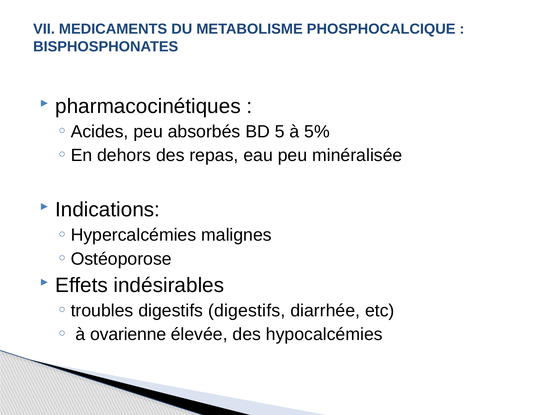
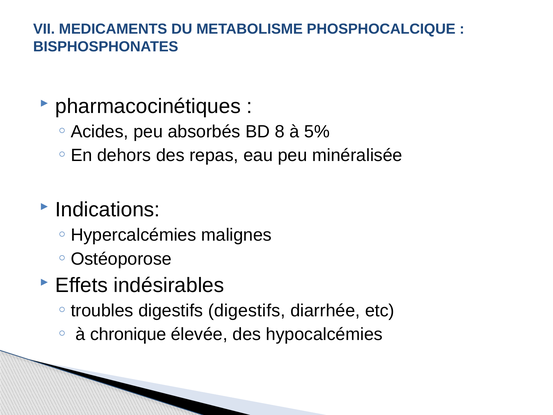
5: 5 -> 8
ovarienne: ovarienne -> chronique
